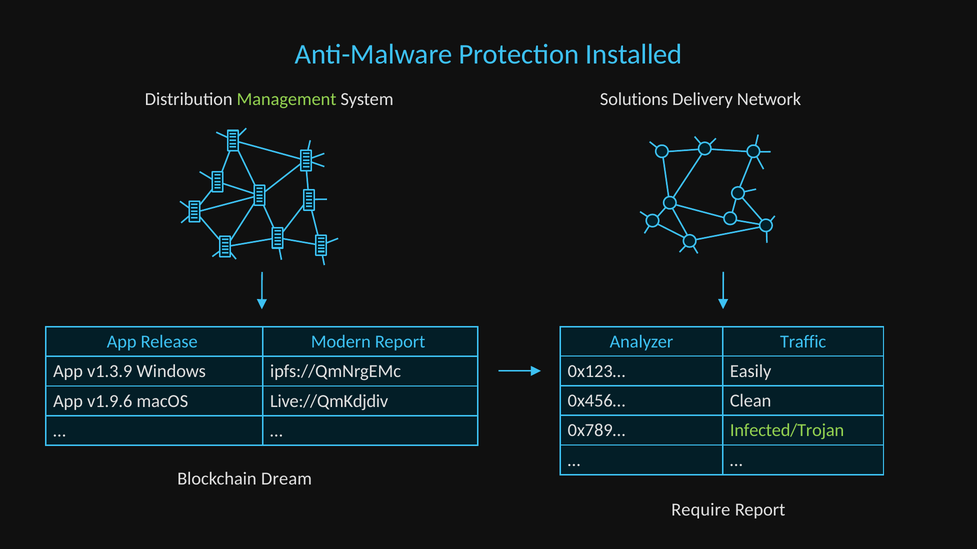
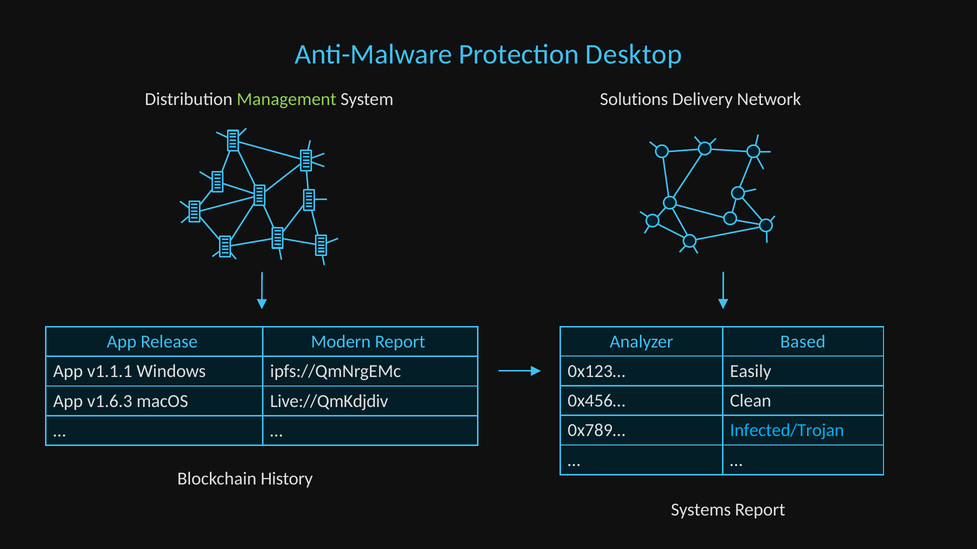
Installed: Installed -> Desktop
Traffic: Traffic -> Based
v1.3.9: v1.3.9 -> v1.1.1
v1.9.6: v1.9.6 -> v1.6.3
Infected/Trojan colour: light green -> light blue
Dream: Dream -> History
Require: Require -> Systems
